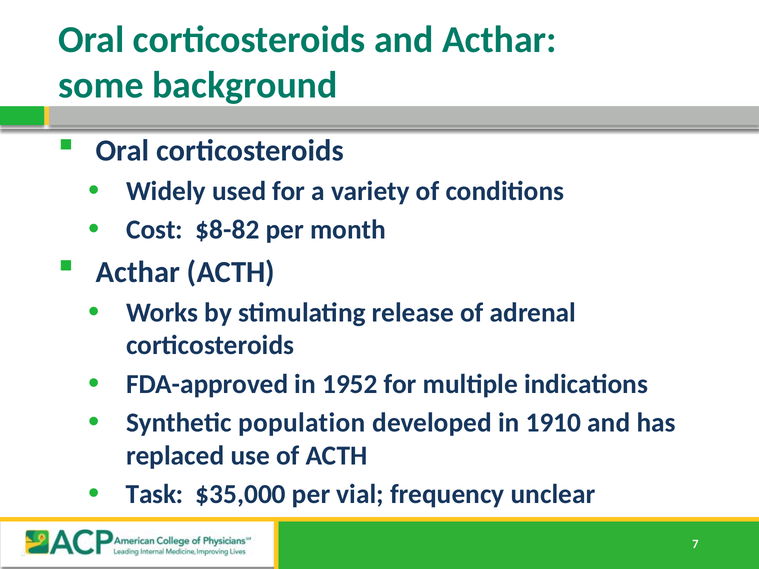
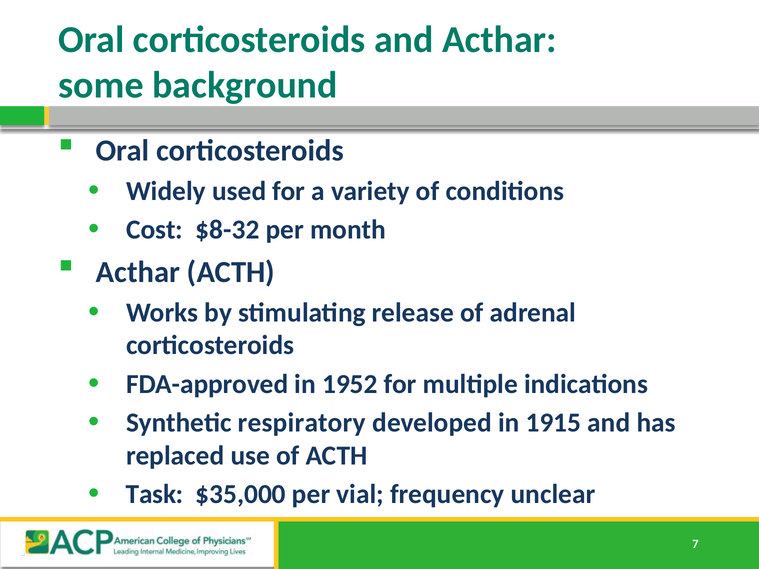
$8-82: $8-82 -> $8-32
population: population -> respiratory
1910: 1910 -> 1915
